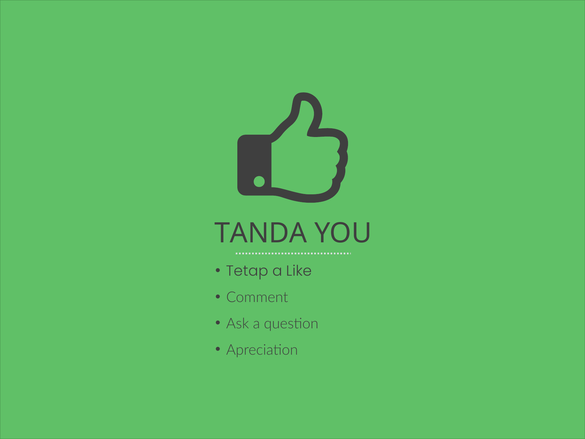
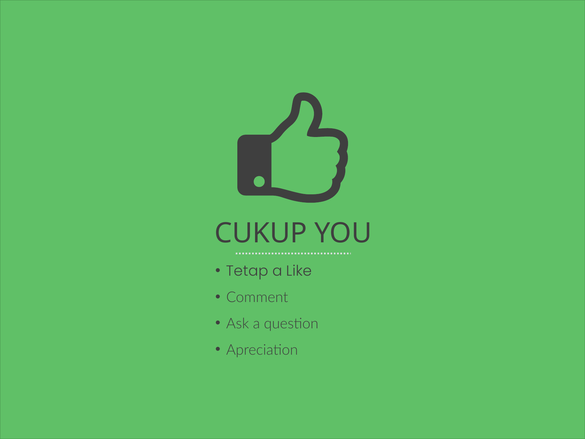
TANDA: TANDA -> CUKUP
